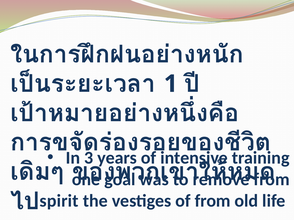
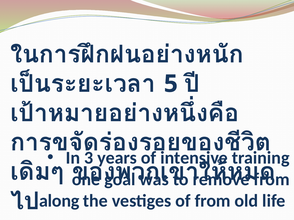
1: 1 -> 5
spirit: spirit -> along
